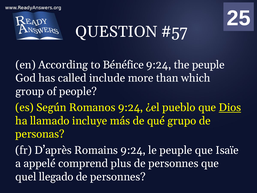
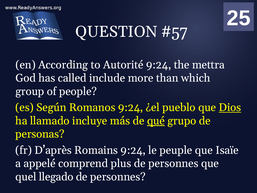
Bénéfice: Bénéfice -> Autorité
the peuple: peuple -> mettra
qué underline: none -> present
